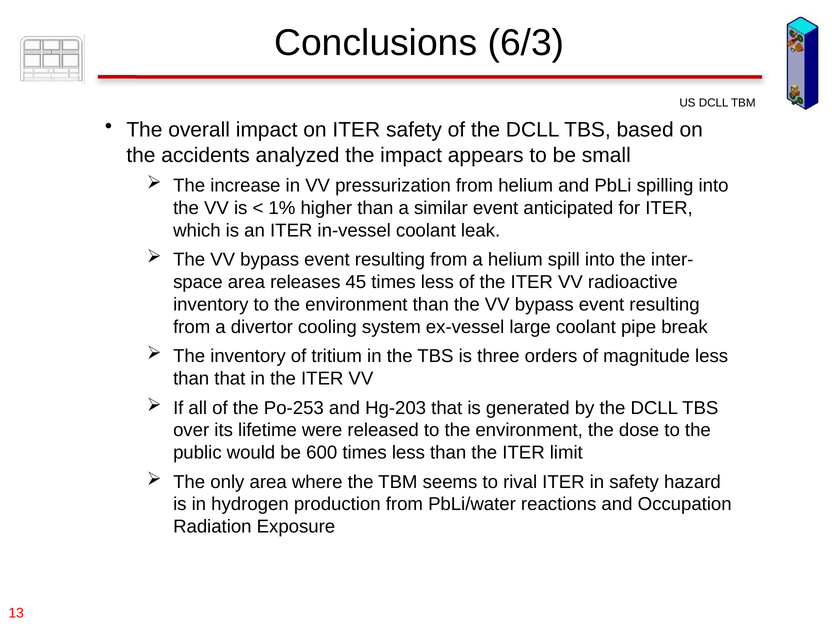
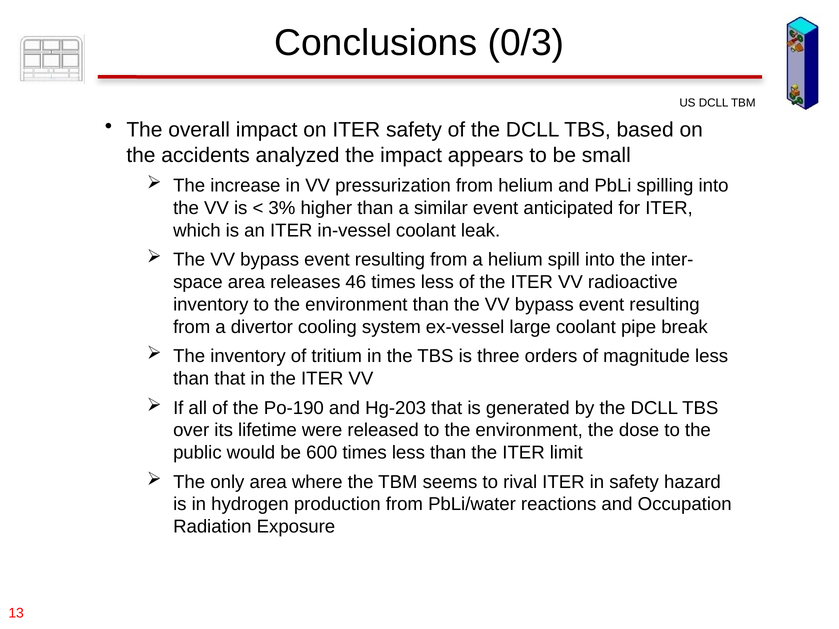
6/3: 6/3 -> 0/3
1%: 1% -> 3%
45: 45 -> 46
Po-253: Po-253 -> Po-190
